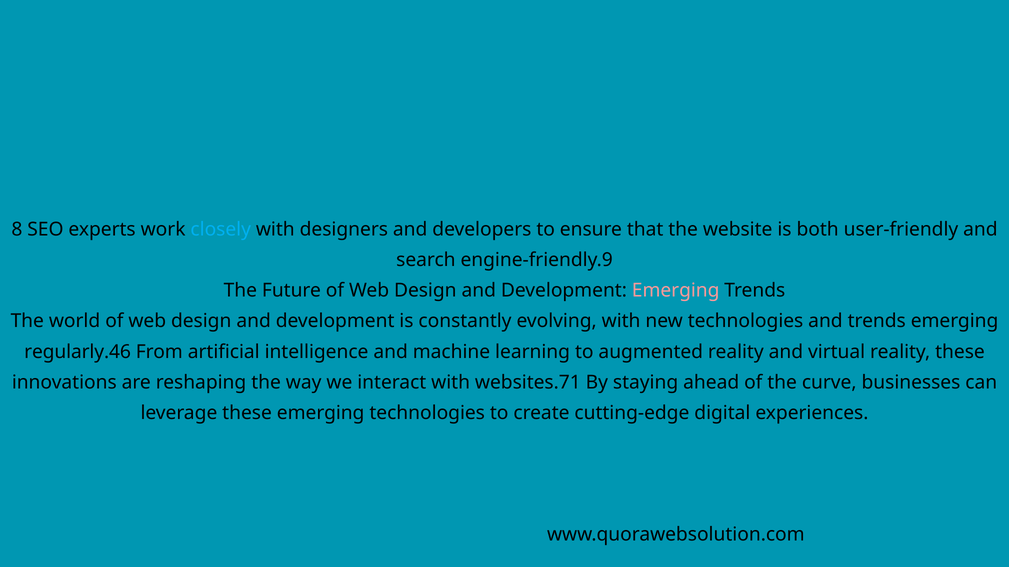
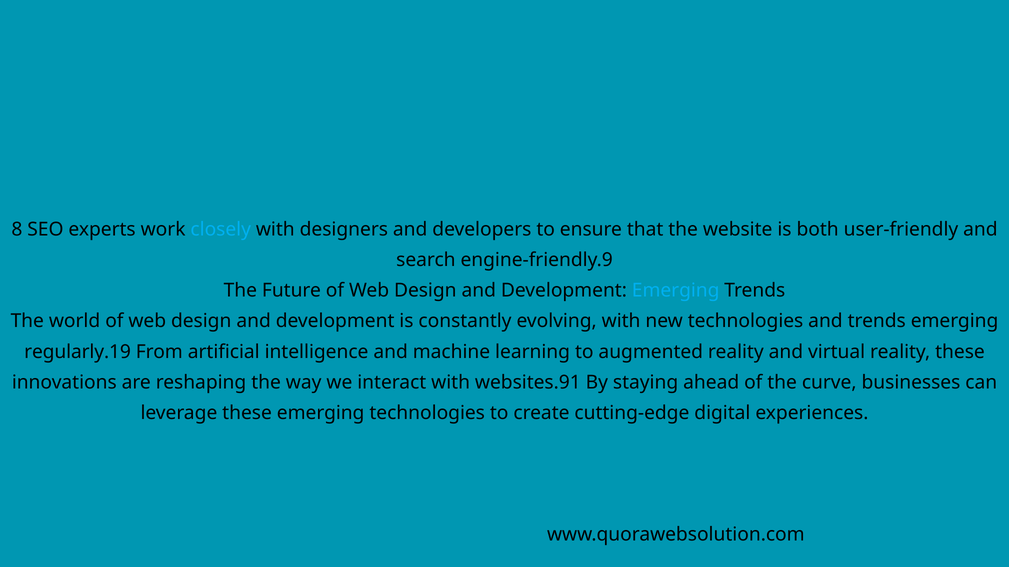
Emerging at (676, 291) colour: pink -> light blue
regularly.46: regularly.46 -> regularly.19
websites.71: websites.71 -> websites.91
